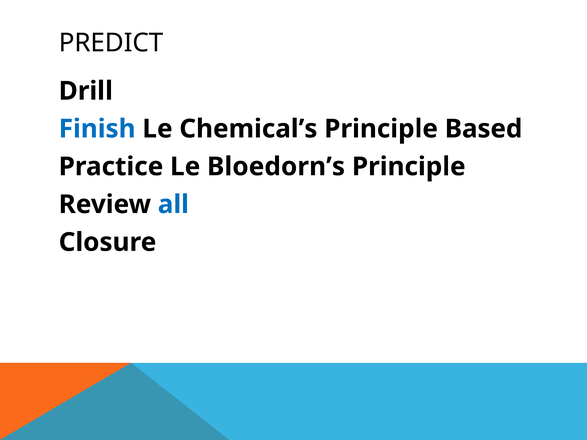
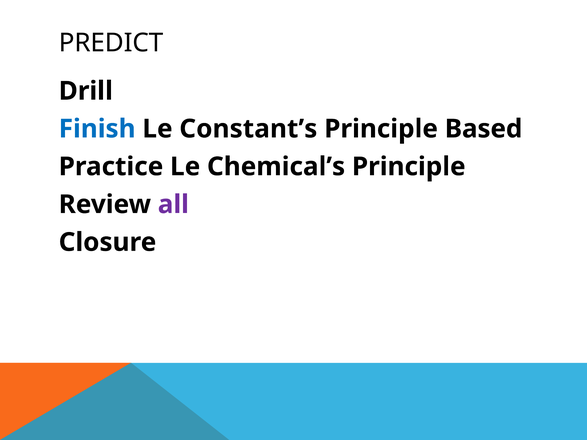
Chemical’s: Chemical’s -> Constant’s
Bloedorn’s: Bloedorn’s -> Chemical’s
all colour: blue -> purple
